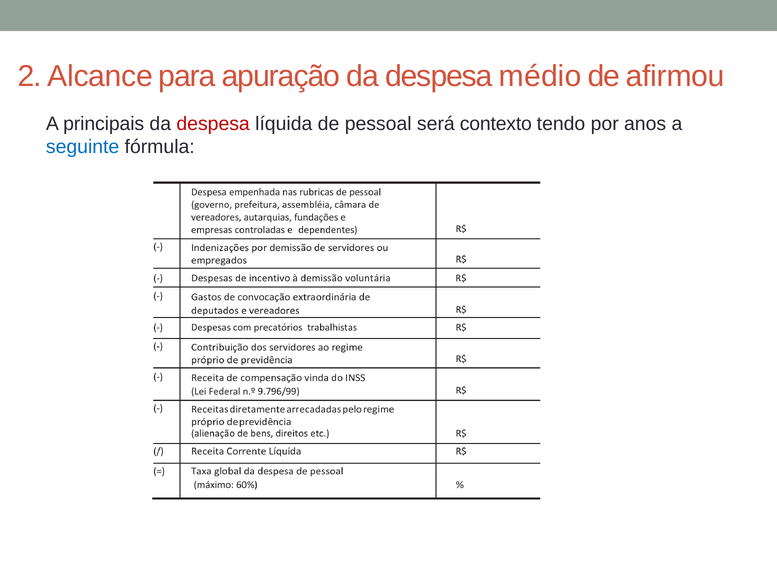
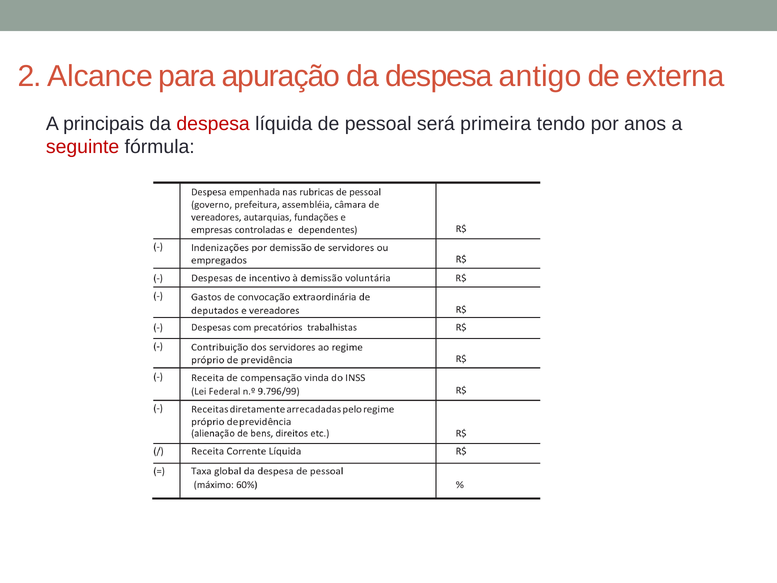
médio: médio -> antigo
afirmou: afirmou -> externa
contexto: contexto -> primeira
seguinte colour: blue -> red
